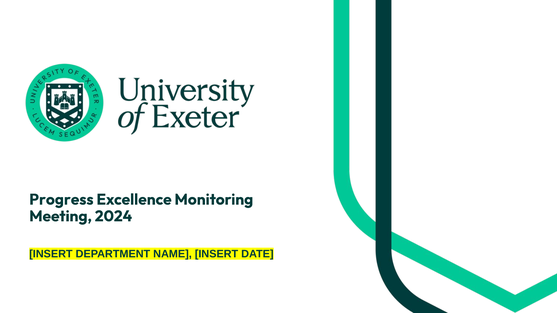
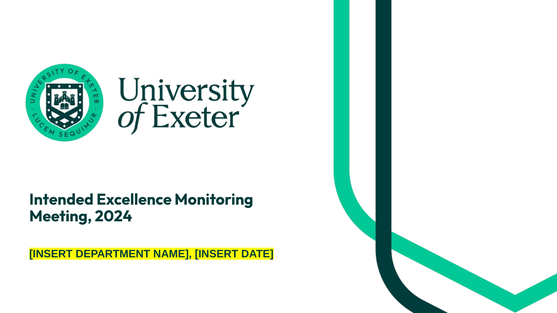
Progress: Progress -> Intended
